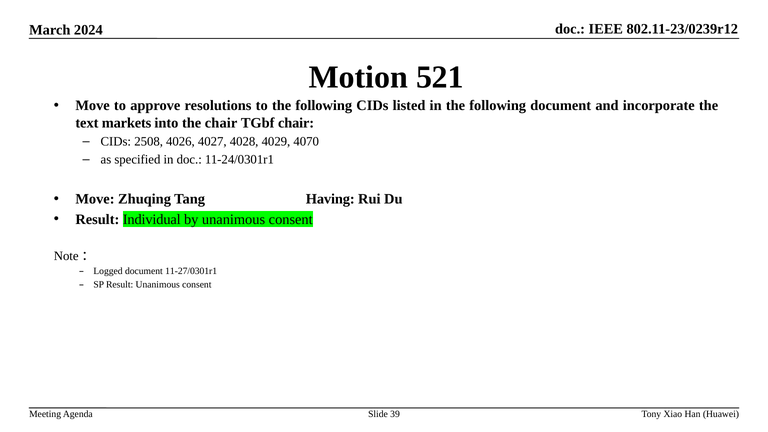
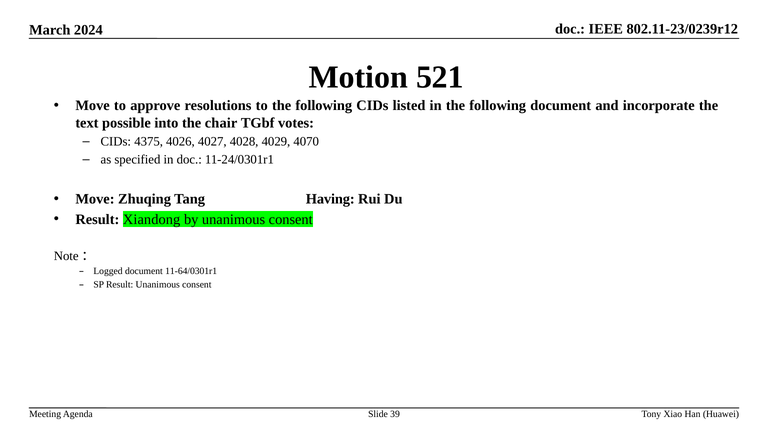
markets: markets -> possible
TGbf chair: chair -> votes
2508: 2508 -> 4375
Individual: Individual -> Xiandong
11-27/0301r1: 11-27/0301r1 -> 11-64/0301r1
